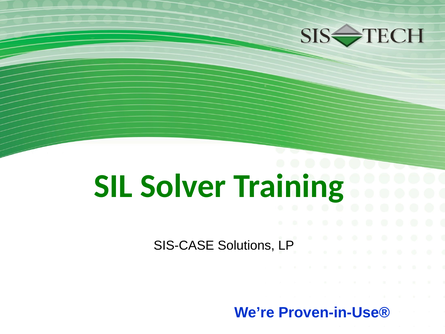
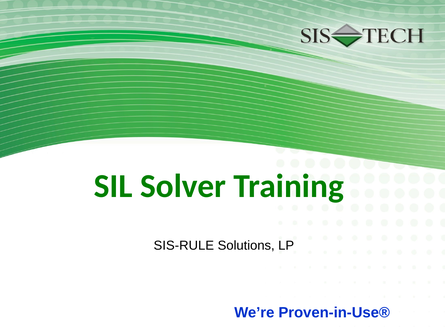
SIS-CASE: SIS-CASE -> SIS-RULE
